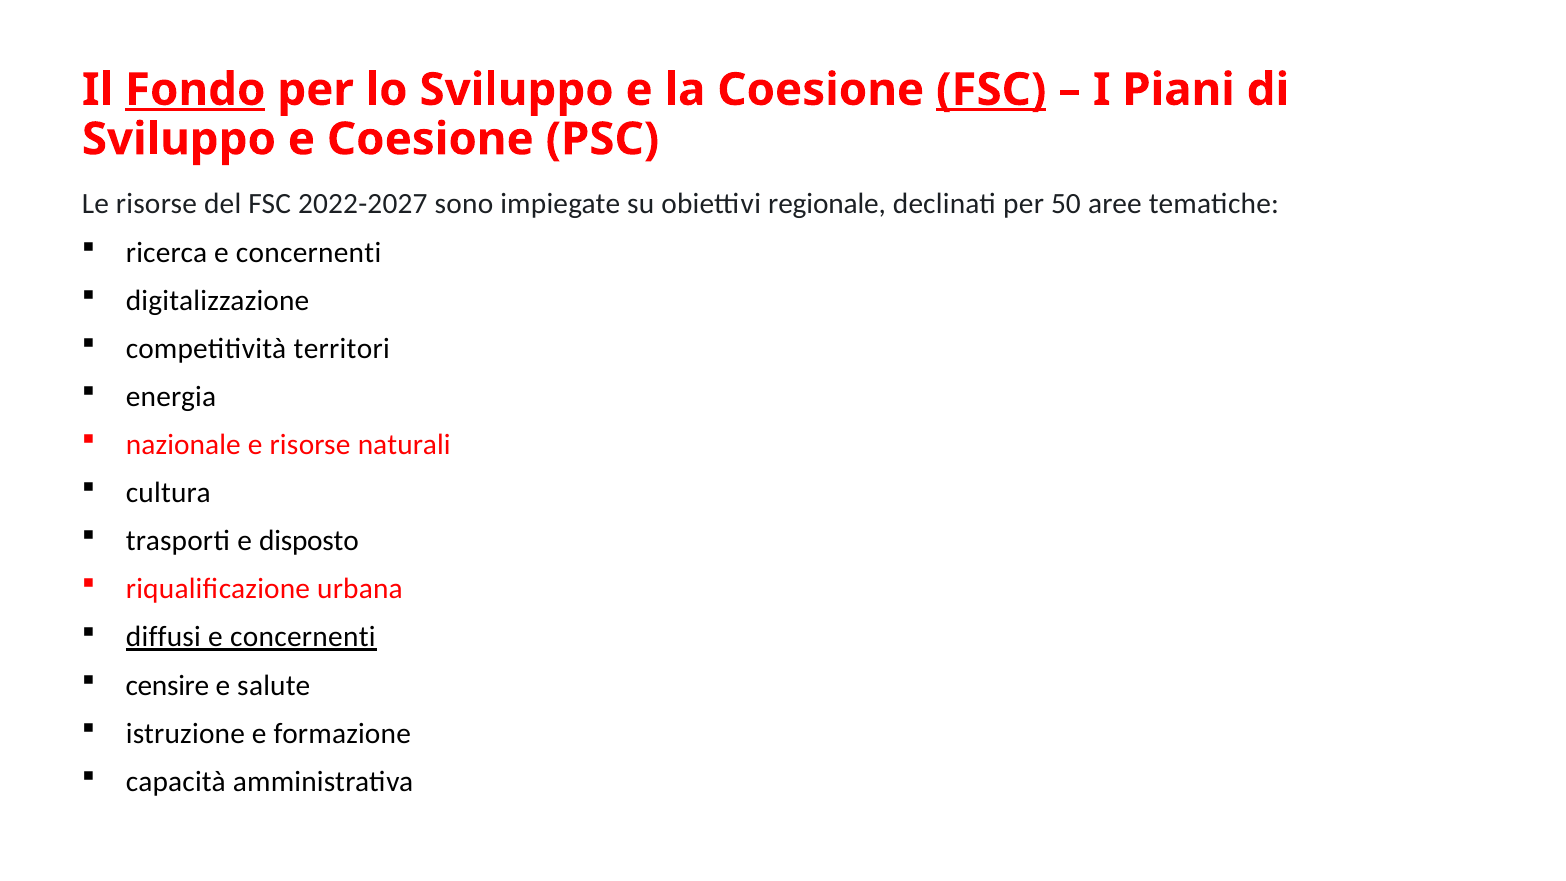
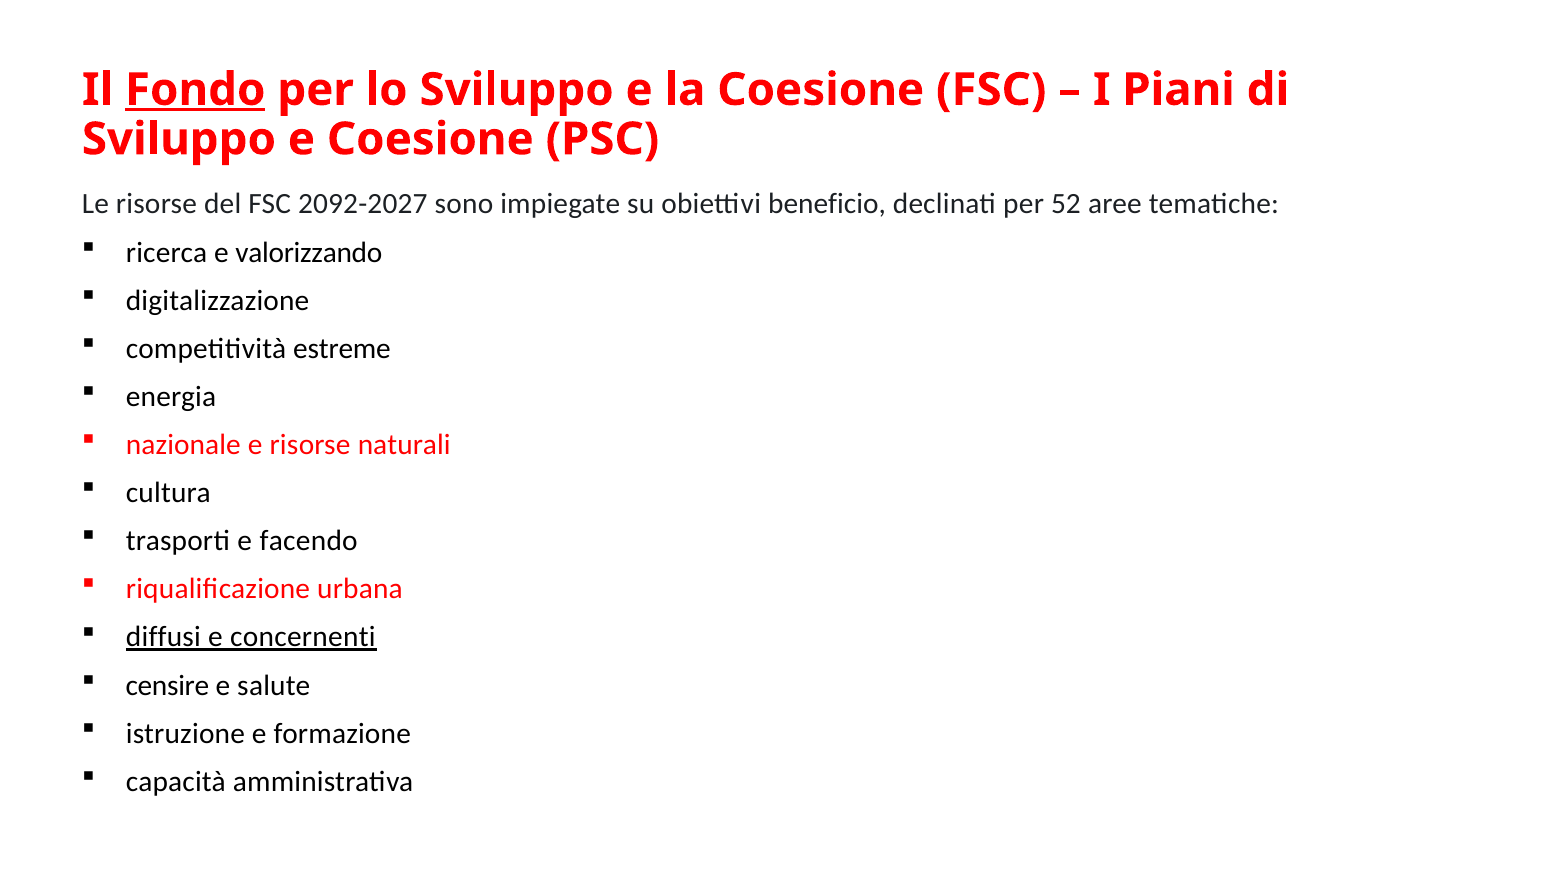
FSC at (991, 90) underline: present -> none
2022-2027: 2022-2027 -> 2092-2027
regionale: regionale -> beneficio
50: 50 -> 52
ricerca e concernenti: concernenti -> valorizzando
territori: territori -> estreme
disposto: disposto -> facendo
